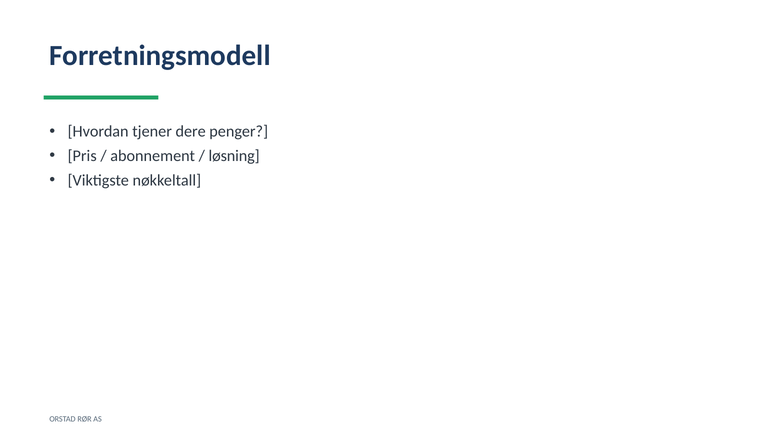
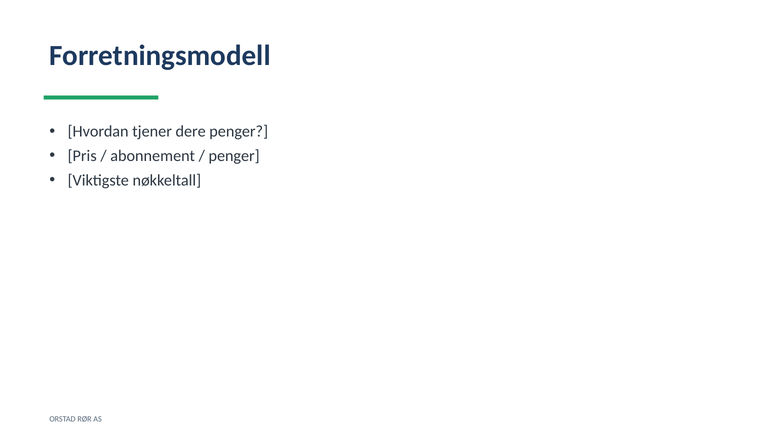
løsning at (234, 156): løsning -> penger
